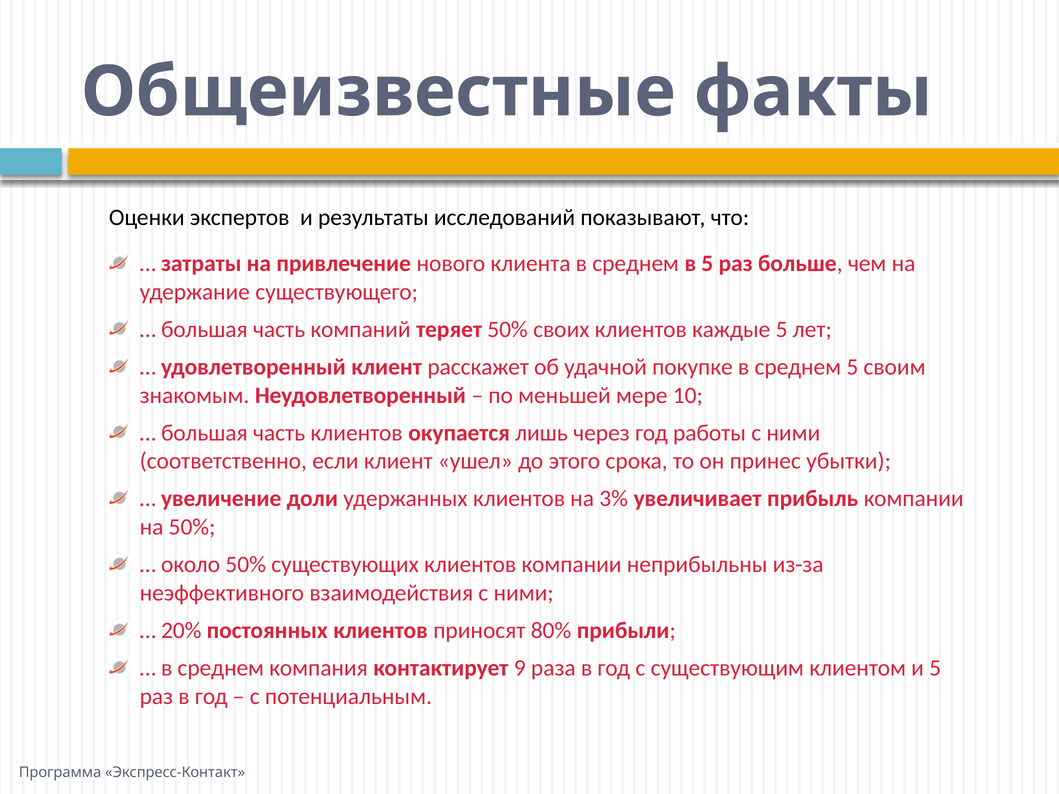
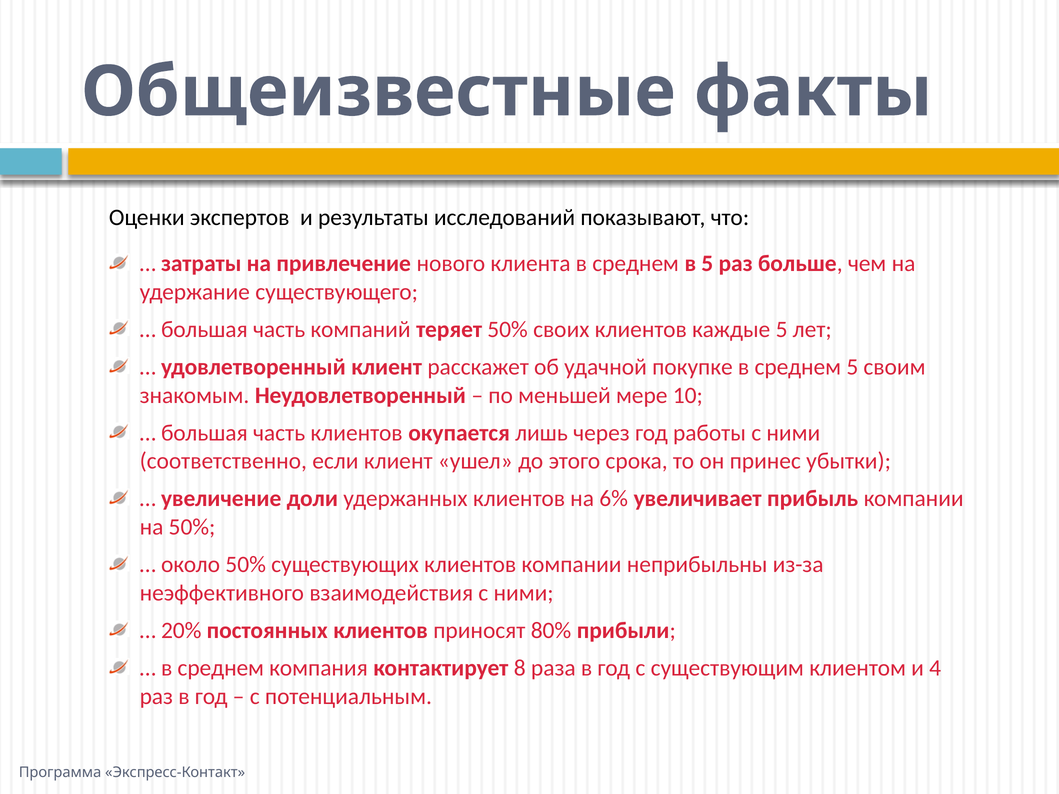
3%: 3% -> 6%
9: 9 -> 8
и 5: 5 -> 4
